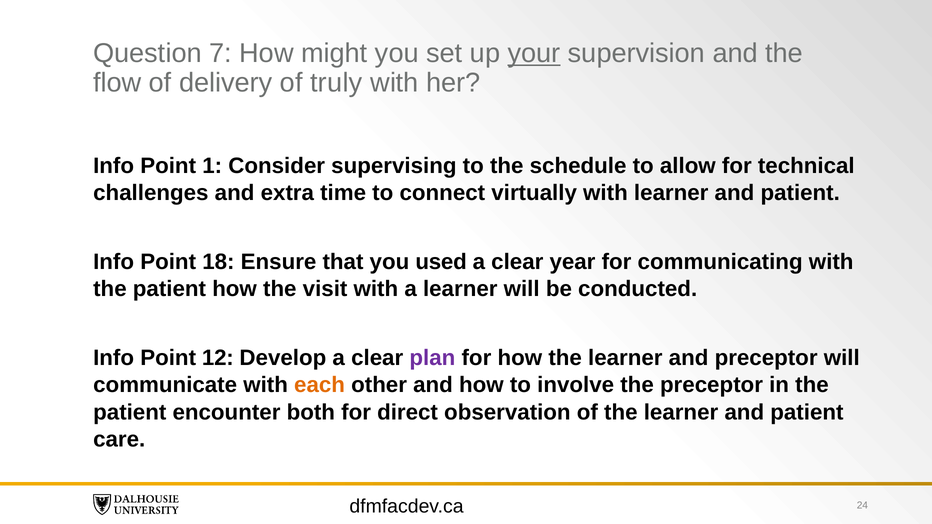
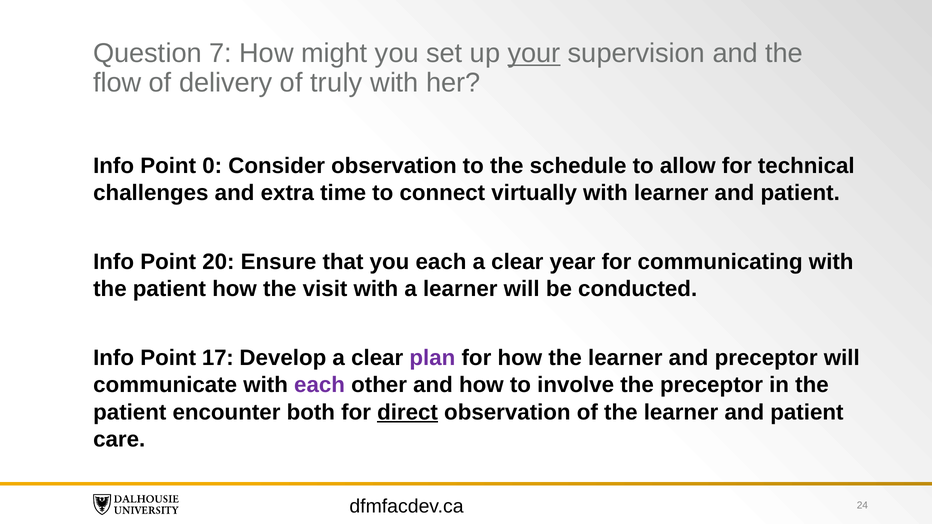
1: 1 -> 0
Consider supervising: supervising -> observation
18: 18 -> 20
you used: used -> each
12: 12 -> 17
each at (320, 385) colour: orange -> purple
direct underline: none -> present
